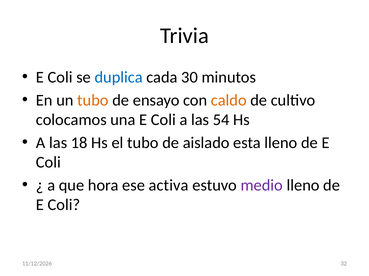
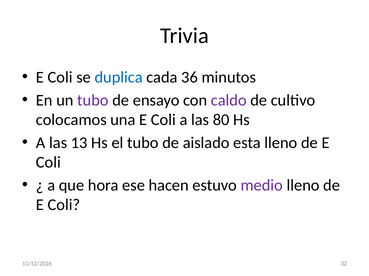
30: 30 -> 36
tubo at (93, 100) colour: orange -> purple
caldo colour: orange -> purple
54: 54 -> 80
18: 18 -> 13
activa: activa -> hacen
